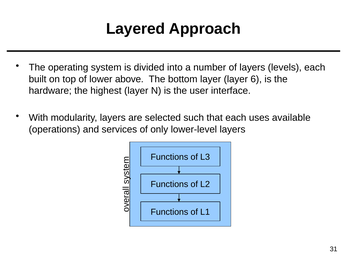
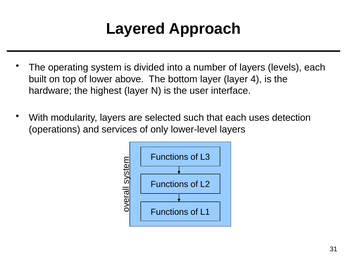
6: 6 -> 4
available: available -> detection
